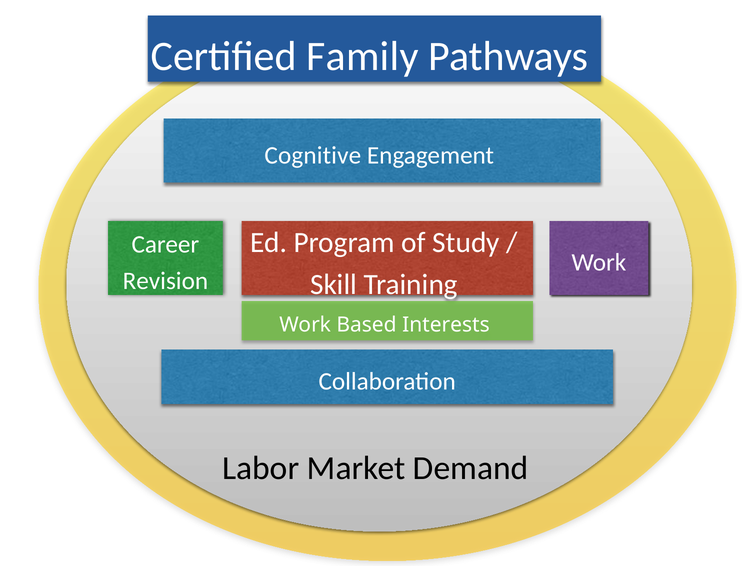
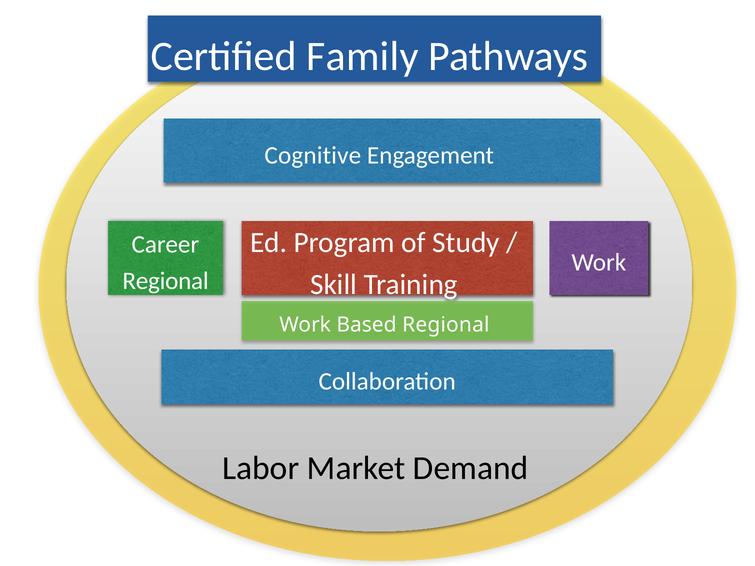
Revision at (165, 281): Revision -> Regional
Based Interests: Interests -> Regional
